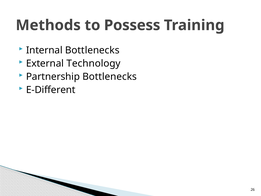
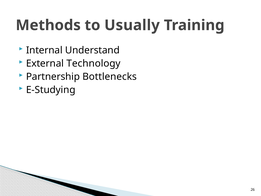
Possess: Possess -> Usually
Internal Bottlenecks: Bottlenecks -> Understand
E-Different: E-Different -> E-Studying
